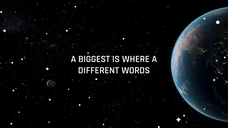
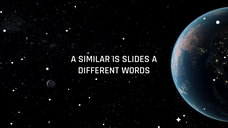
BIGGEST: BIGGEST -> SIMILAR
WHERE: WHERE -> SLIDES
